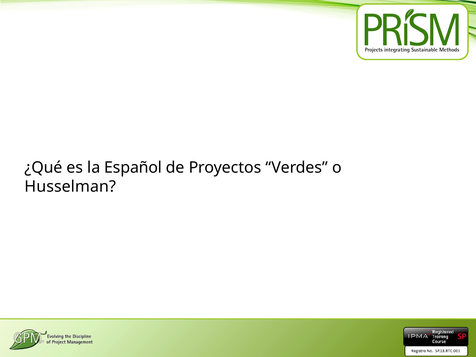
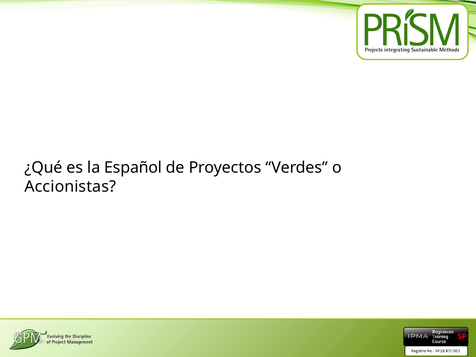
Husselman: Husselman -> Accionistas
